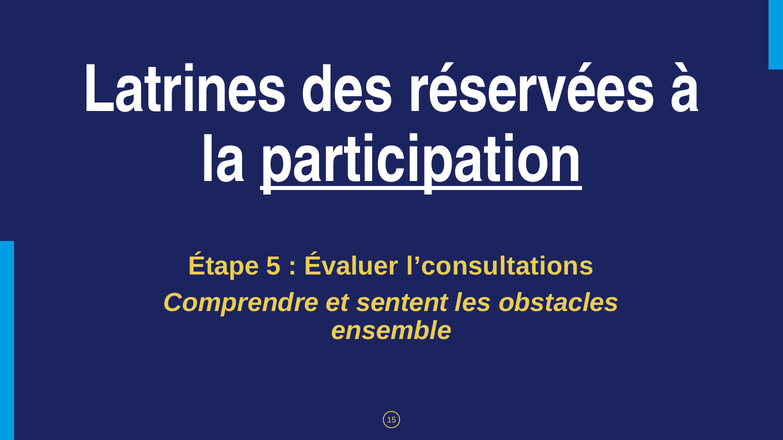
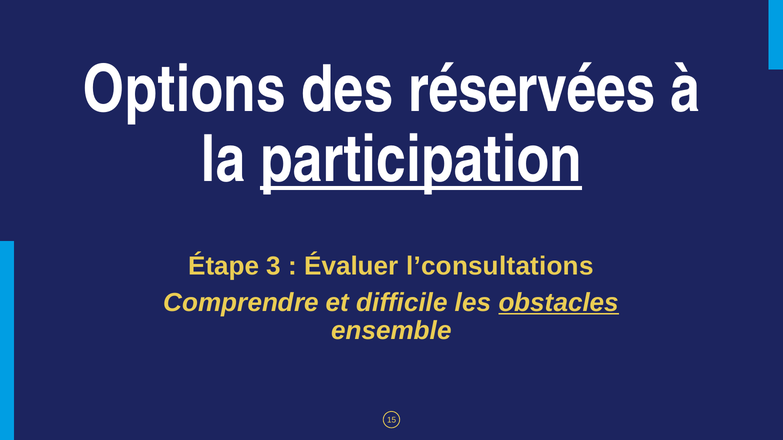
Latrines: Latrines -> Options
5: 5 -> 3
sentent: sentent -> difficile
obstacles underline: none -> present
